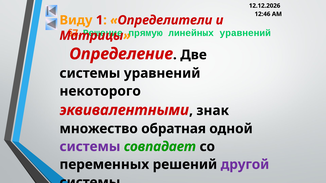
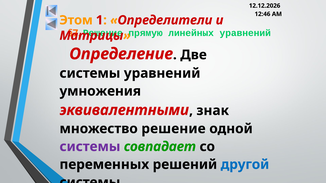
Виду: Виду -> Этом
некоторого: некоторого -> умножения
множество обратная: обратная -> решение
другой colour: purple -> blue
